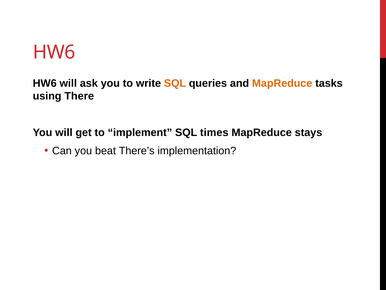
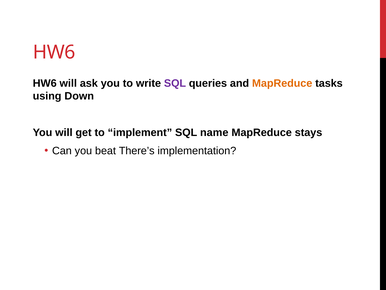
SQL at (175, 83) colour: orange -> purple
There: There -> Down
times: times -> name
